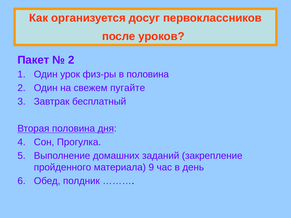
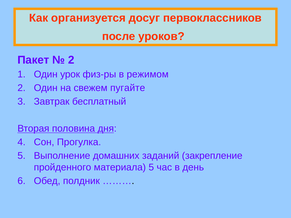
в половина: половина -> режимом
материала 9: 9 -> 5
